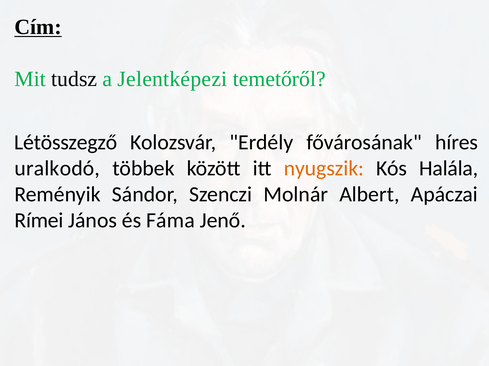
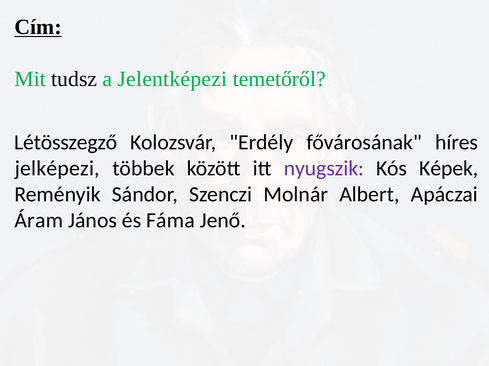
uralkodó: uralkodó -> jelképezi
nyugszik colour: orange -> purple
Halála: Halála -> Képek
Rímei: Rímei -> Áram
